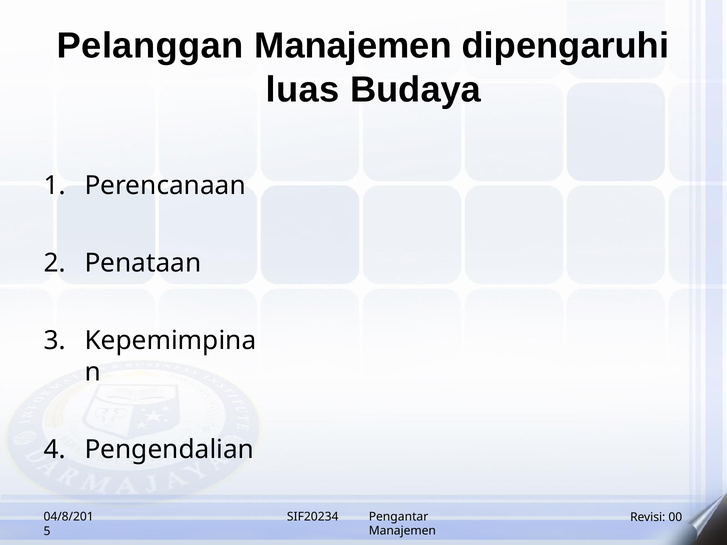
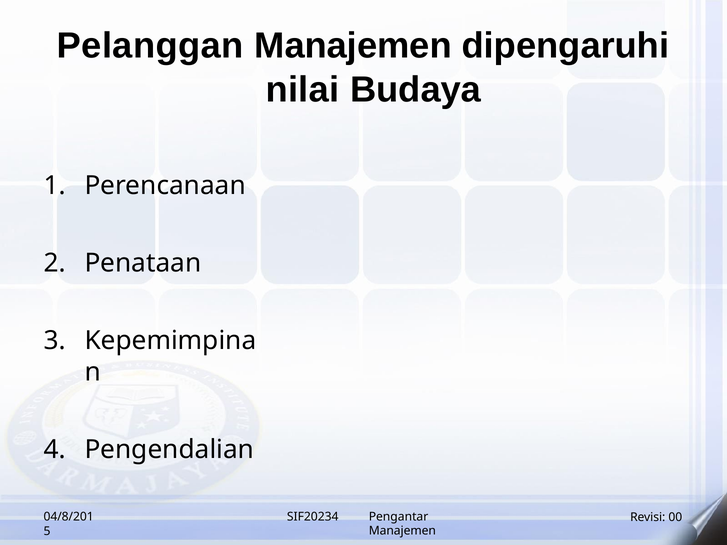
luas: luas -> nilai
